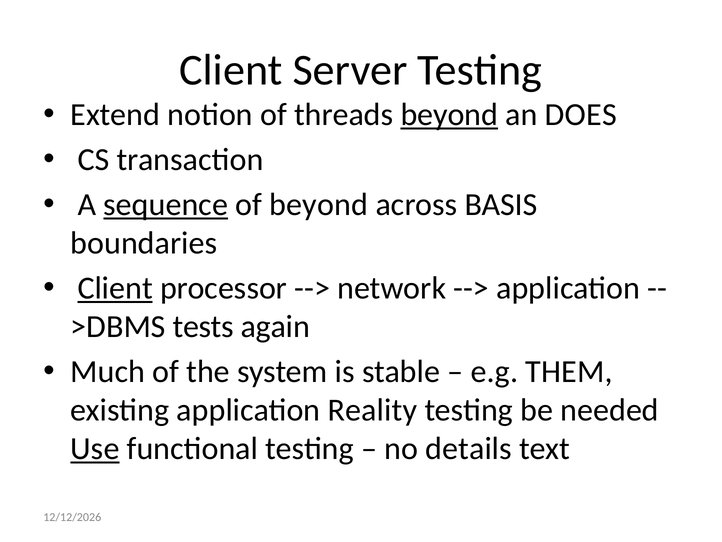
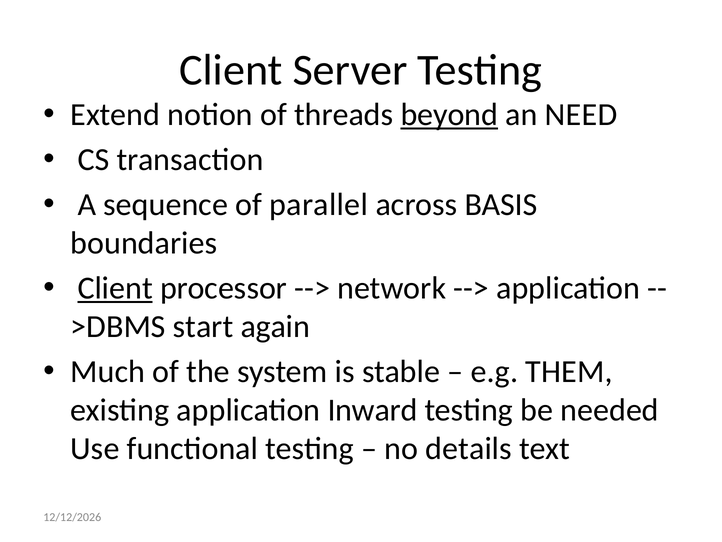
DOES: DOES -> NEED
sequence underline: present -> none
of beyond: beyond -> parallel
tests: tests -> start
Reality: Reality -> Inward
Use underline: present -> none
